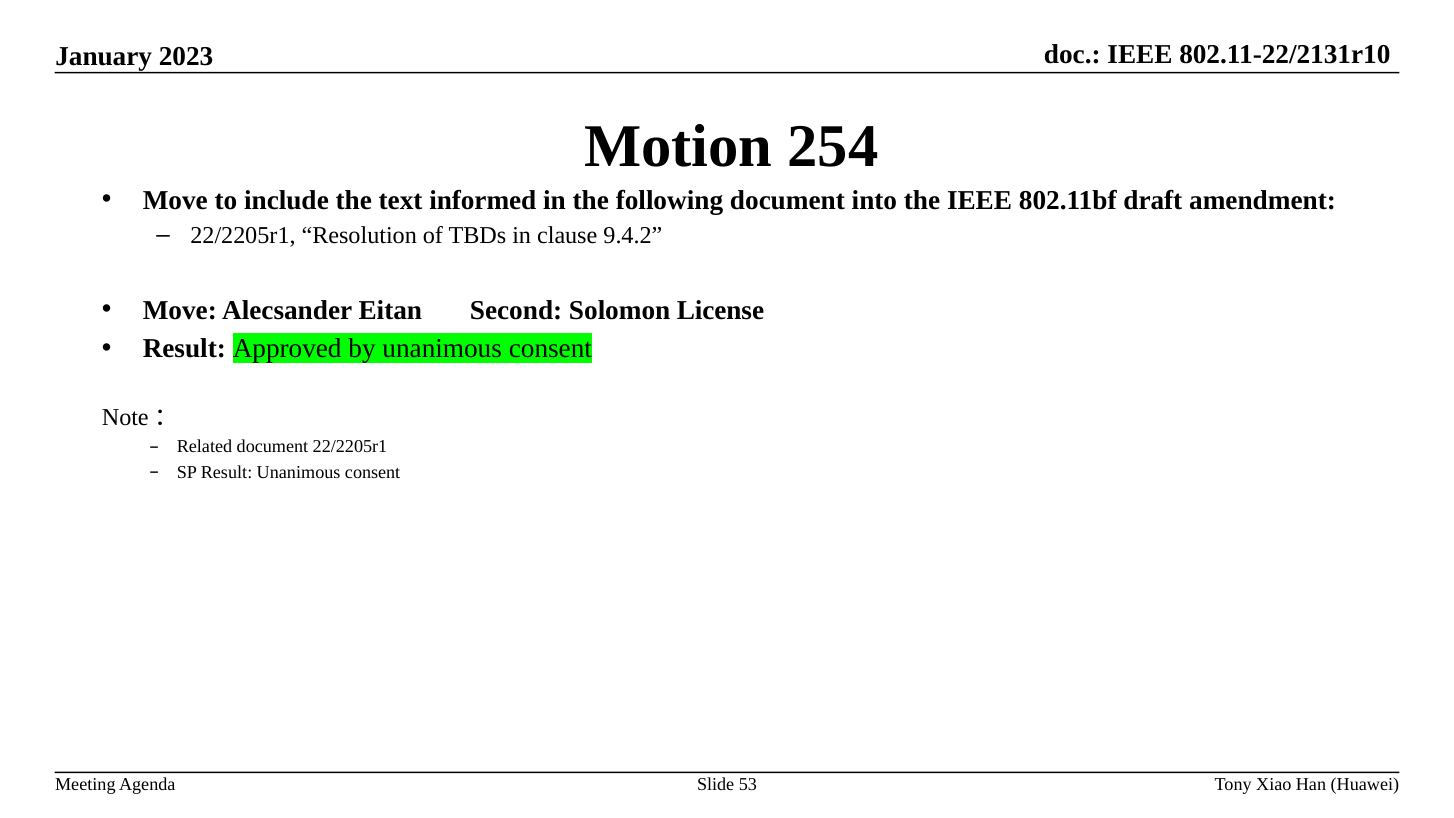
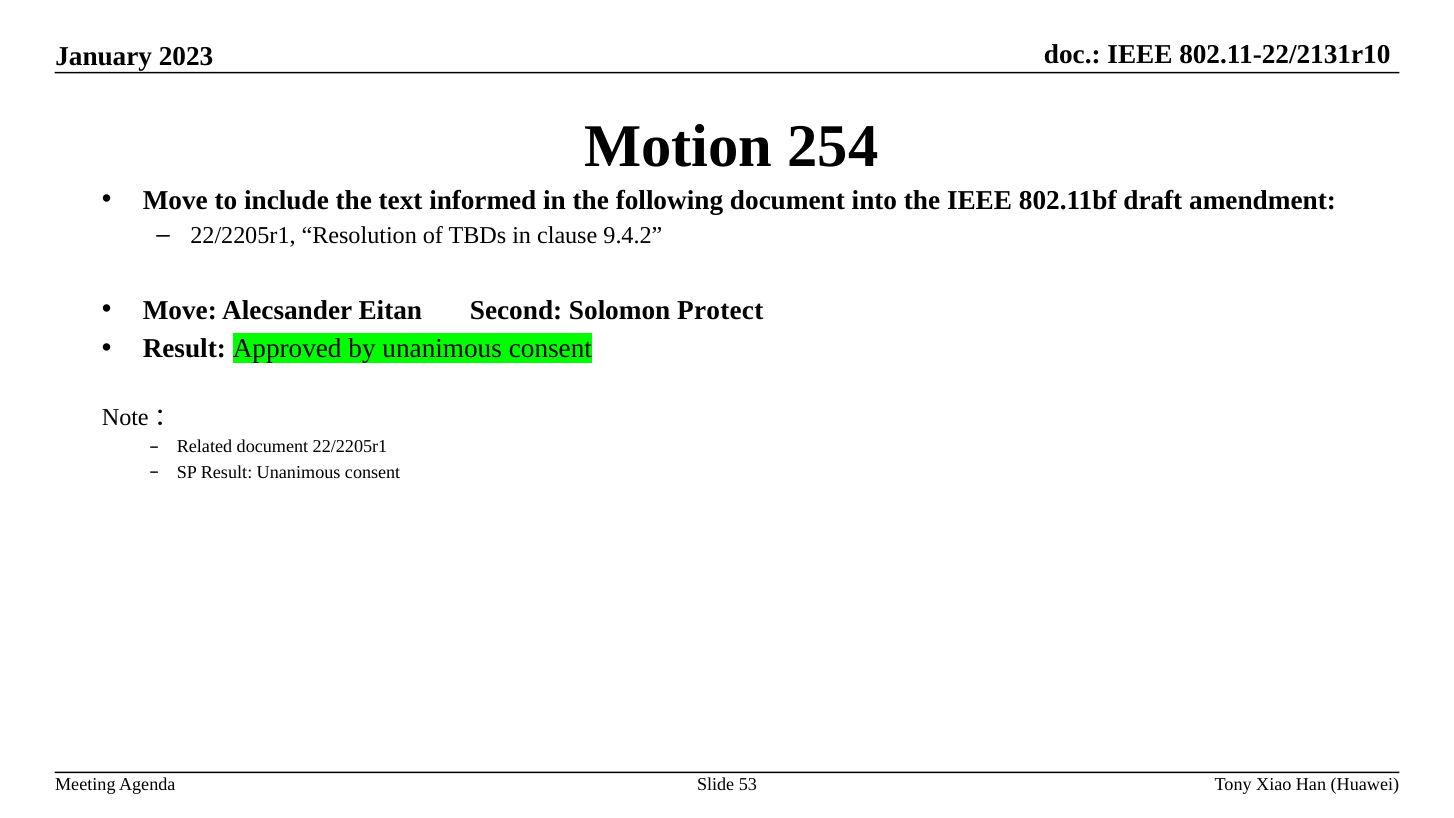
License: License -> Protect
